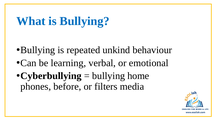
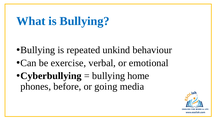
learning: learning -> exercise
filters: filters -> going
